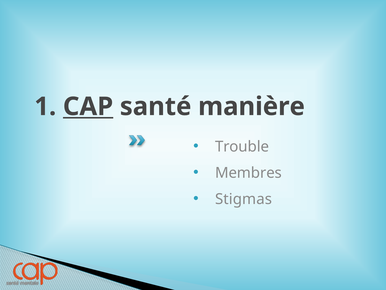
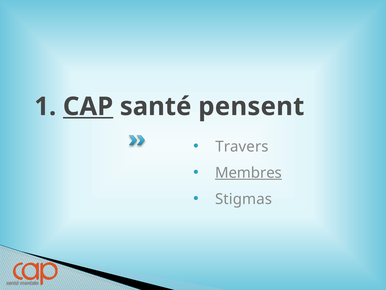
manière: manière -> pensent
Trouble: Trouble -> Travers
Membres underline: none -> present
